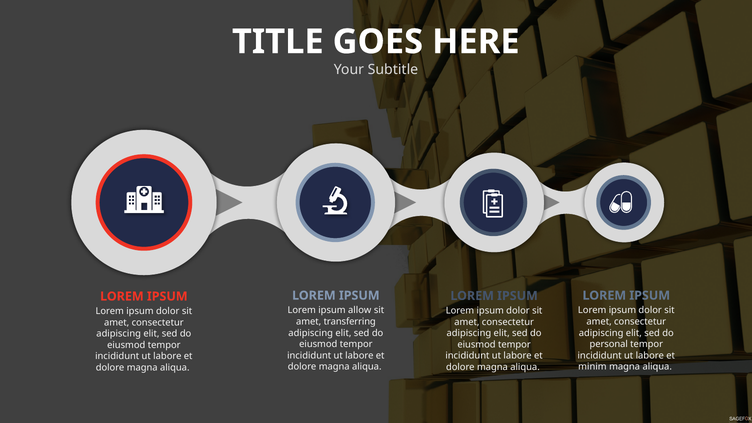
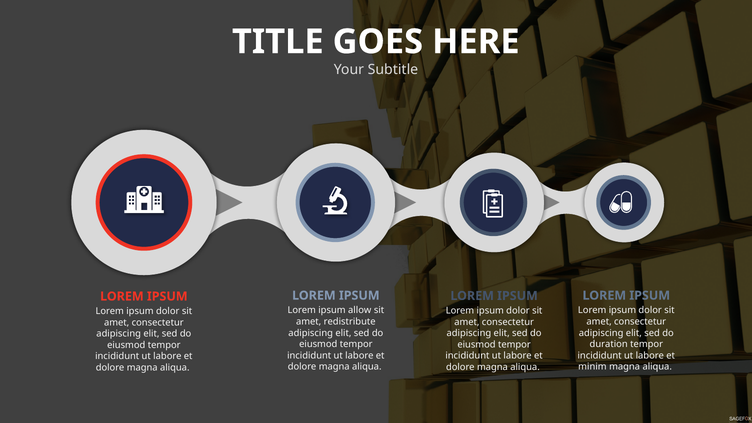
transferring: transferring -> redistribute
personal: personal -> duration
